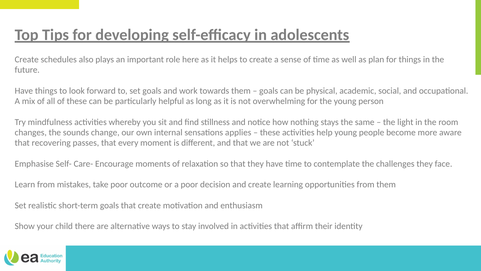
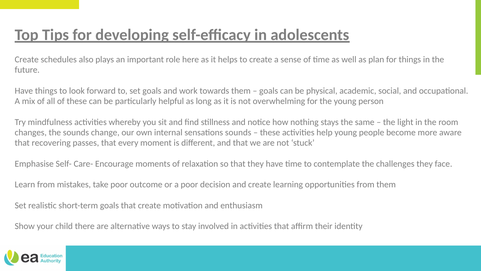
sensations applies: applies -> sounds
